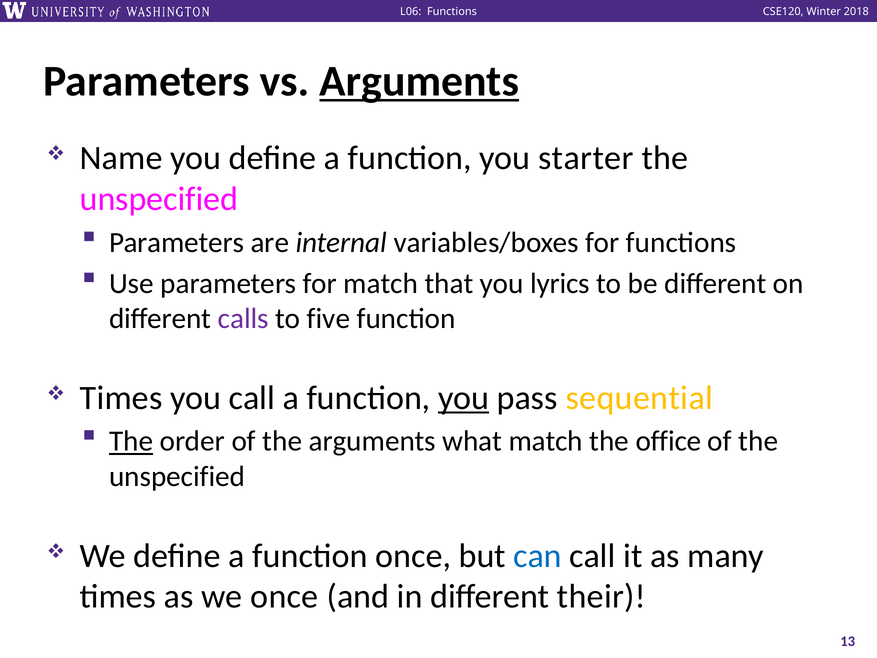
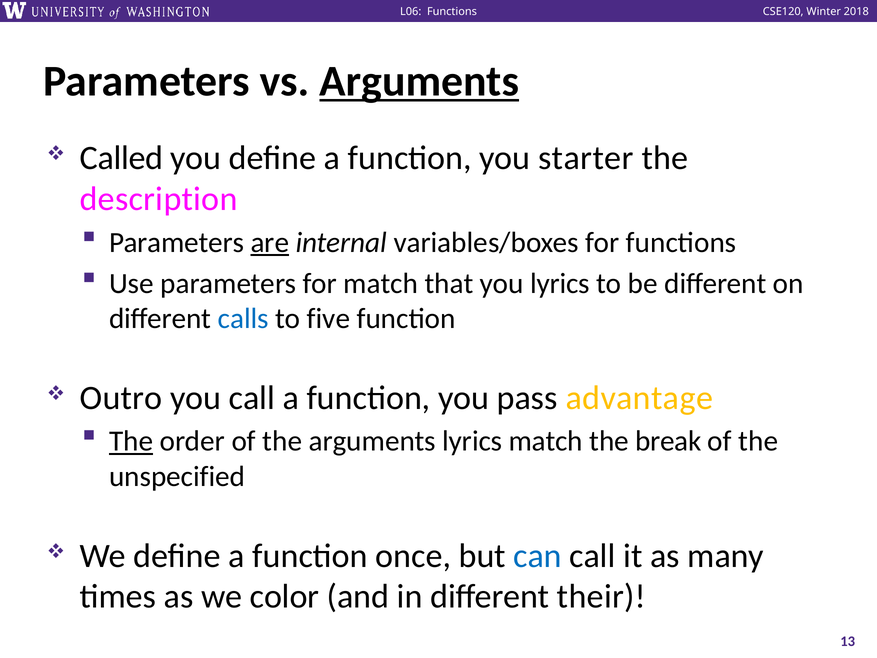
Name: Name -> Called
unspecified at (159, 199): unspecified -> description
are underline: none -> present
calls colour: purple -> blue
Times at (121, 398): Times -> Outro
you at (464, 398) underline: present -> none
sequential: sequential -> advantage
arguments what: what -> lyrics
office: office -> break
we once: once -> color
